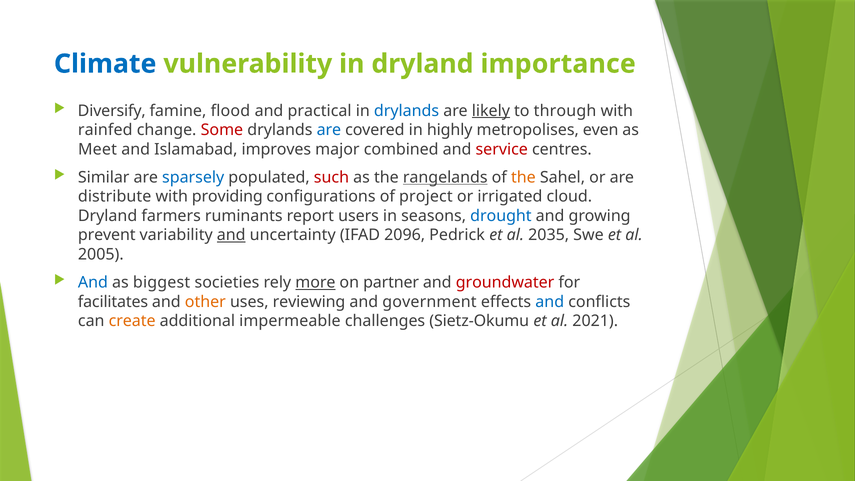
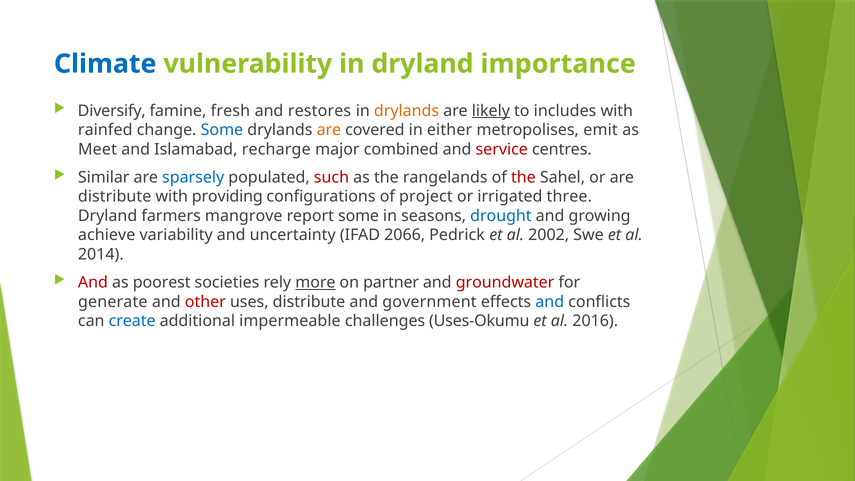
flood: flood -> fresh
practical: practical -> restores
drylands at (407, 111) colour: blue -> orange
through: through -> includes
Some at (222, 130) colour: red -> blue
are at (329, 130) colour: blue -> orange
highly: highly -> either
even: even -> emit
improves: improves -> recharge
rangelands underline: present -> none
the at (523, 177) colour: orange -> red
cloud: cloud -> three
ruminants: ruminants -> mangrove
report users: users -> some
prevent: prevent -> achieve
and at (231, 235) underline: present -> none
2096: 2096 -> 2066
2035: 2035 -> 2002
2005: 2005 -> 2014
And at (93, 282) colour: blue -> red
biggest: biggest -> poorest
facilitates: facilitates -> generate
other colour: orange -> red
uses reviewing: reviewing -> distribute
create colour: orange -> blue
Sietz-Okumu: Sietz-Okumu -> Uses-Okumu
2021: 2021 -> 2016
